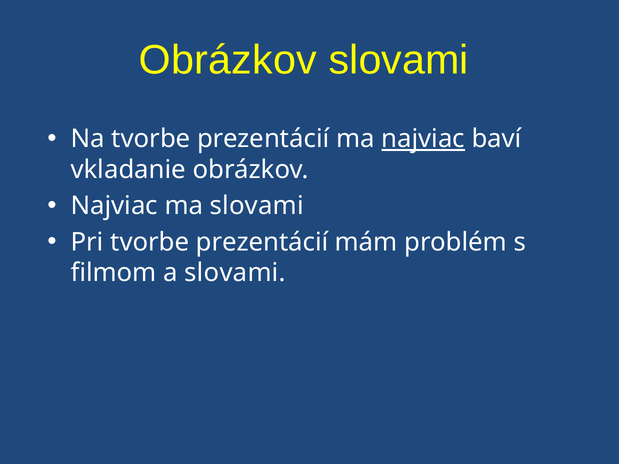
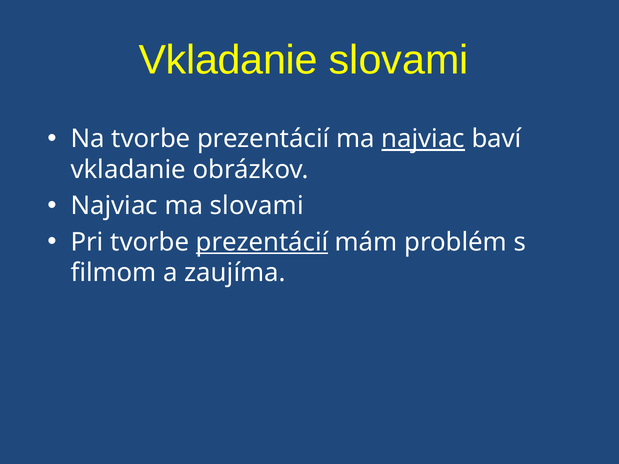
Obrázkov at (228, 60): Obrázkov -> Vkladanie
prezentácií at (262, 242) underline: none -> present
a slovami: slovami -> zaujíma
